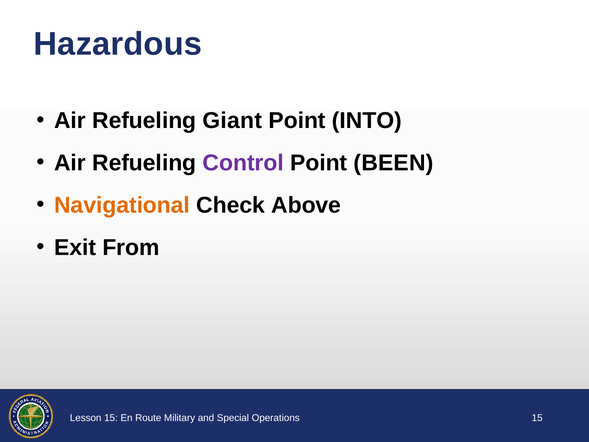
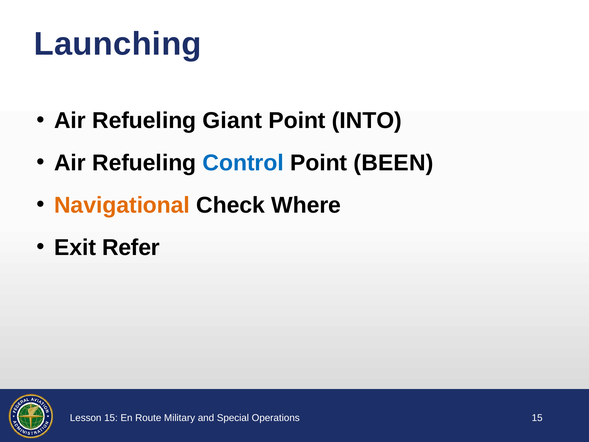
Hazardous: Hazardous -> Launching
Control colour: purple -> blue
Above: Above -> Where
From: From -> Refer
